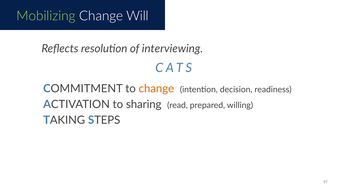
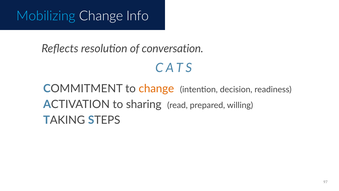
Mobilizing colour: light green -> light blue
Will: Will -> Info
interviewing: interviewing -> conversation
